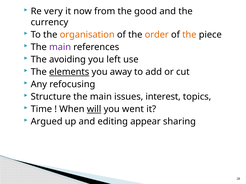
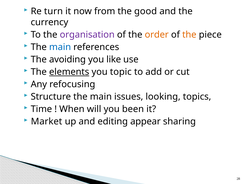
very: very -> turn
organisation colour: orange -> purple
main at (60, 47) colour: purple -> blue
left: left -> like
away: away -> topic
interest: interest -> looking
will underline: present -> none
went: went -> been
Argued: Argued -> Market
